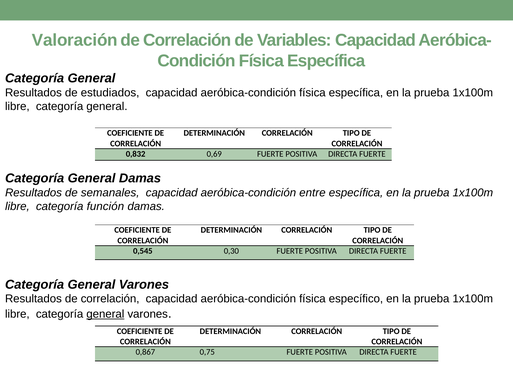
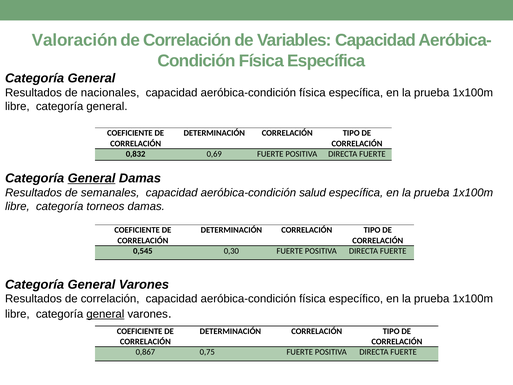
estudiados: estudiados -> nacionales
General at (92, 178) underline: none -> present
entre: entre -> salud
función: función -> torneos
